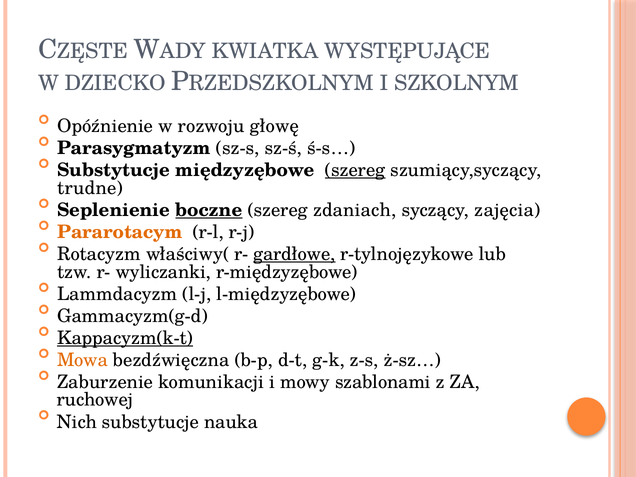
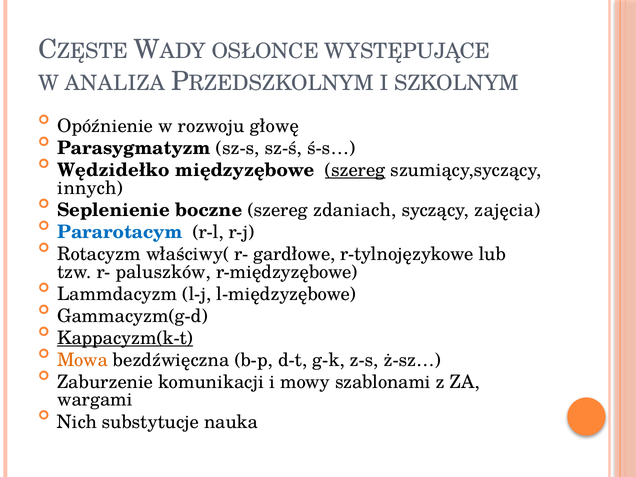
KWIATKA: KWIATKA -> OSŁONCE
DZIECKO: DZIECKO -> ANALIZA
Substytucje at (114, 170): Substytucje -> Wędzidełko
trudne: trudne -> innych
boczne underline: present -> none
Pararotacym colour: orange -> blue
gardłowe underline: present -> none
wyliczanki: wyliczanki -> paluszków
ruchowej: ruchowej -> wargami
